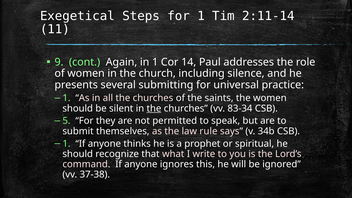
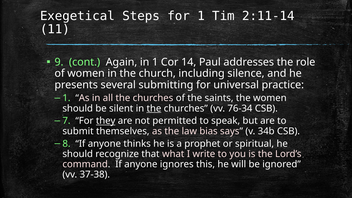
83-34: 83-34 -> 76-34
5: 5 -> 7
they underline: none -> present
rule: rule -> bias
1 at (66, 144): 1 -> 8
